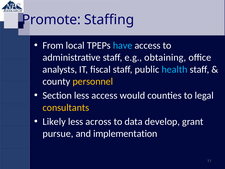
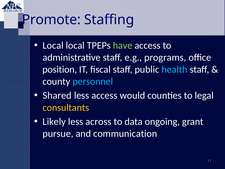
From at (53, 45): From -> Local
have colour: light blue -> light green
obtaining: obtaining -> programs
analysts: analysts -> position
personnel colour: yellow -> light blue
Section: Section -> Shared
develop: develop -> ongoing
implementation: implementation -> communication
